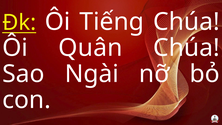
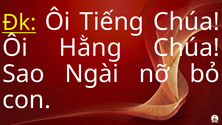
Quân: Quân -> Hằng
